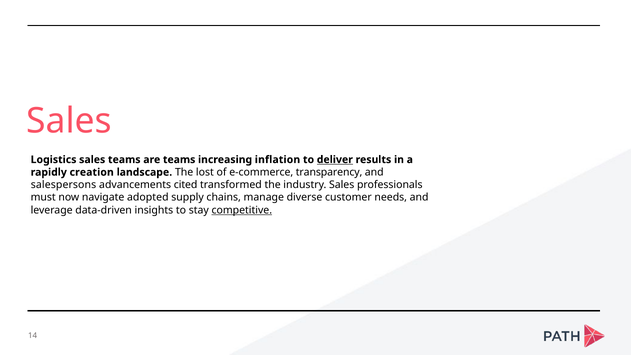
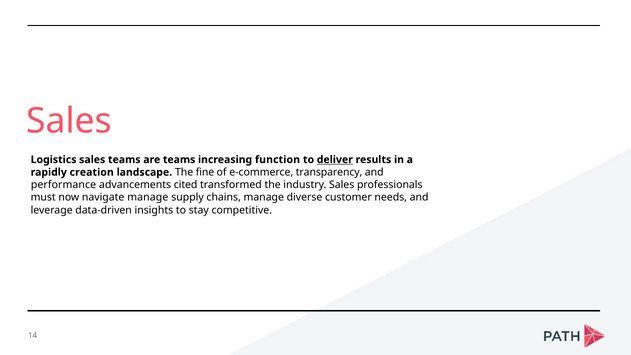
inflation: inflation -> function
lost: lost -> fine
salespersons: salespersons -> performance
navigate adopted: adopted -> manage
competitive underline: present -> none
